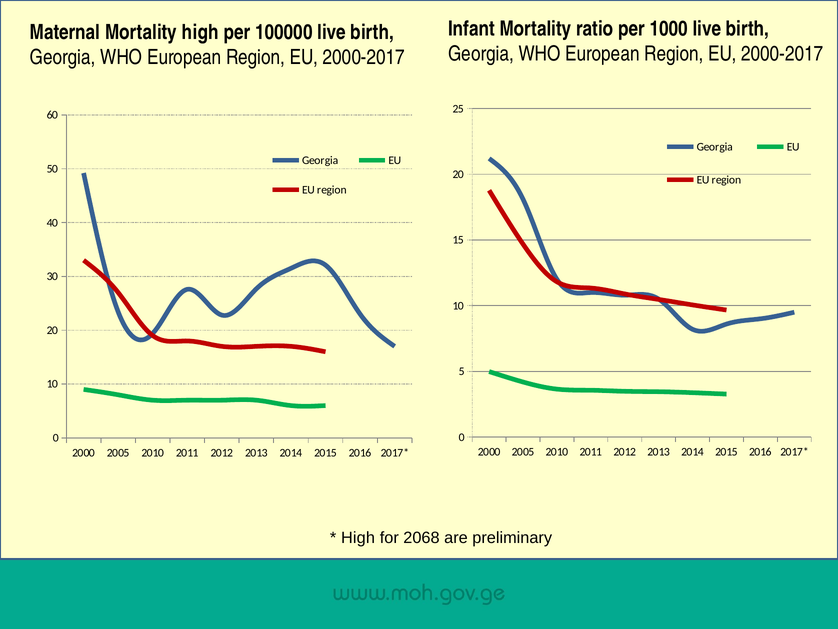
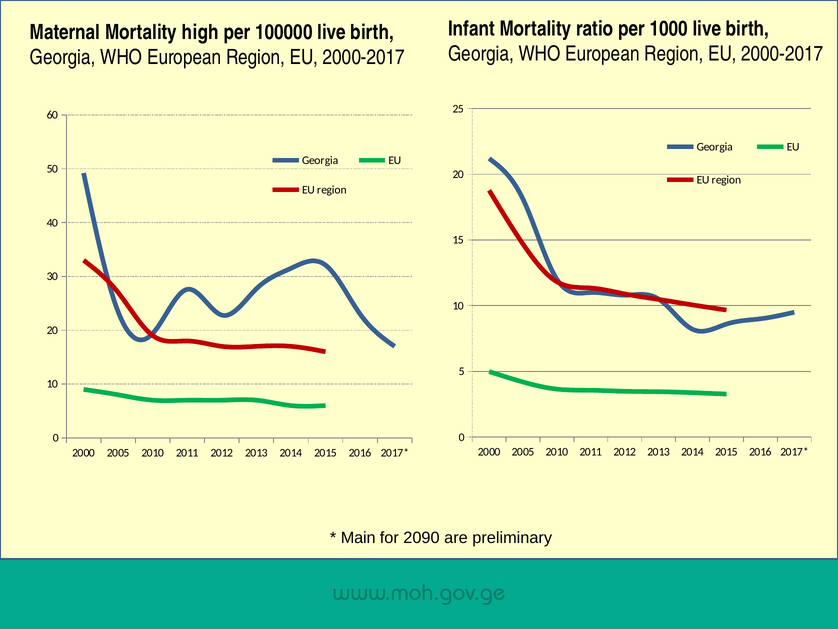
High at (358, 538): High -> Main
2068: 2068 -> 2090
